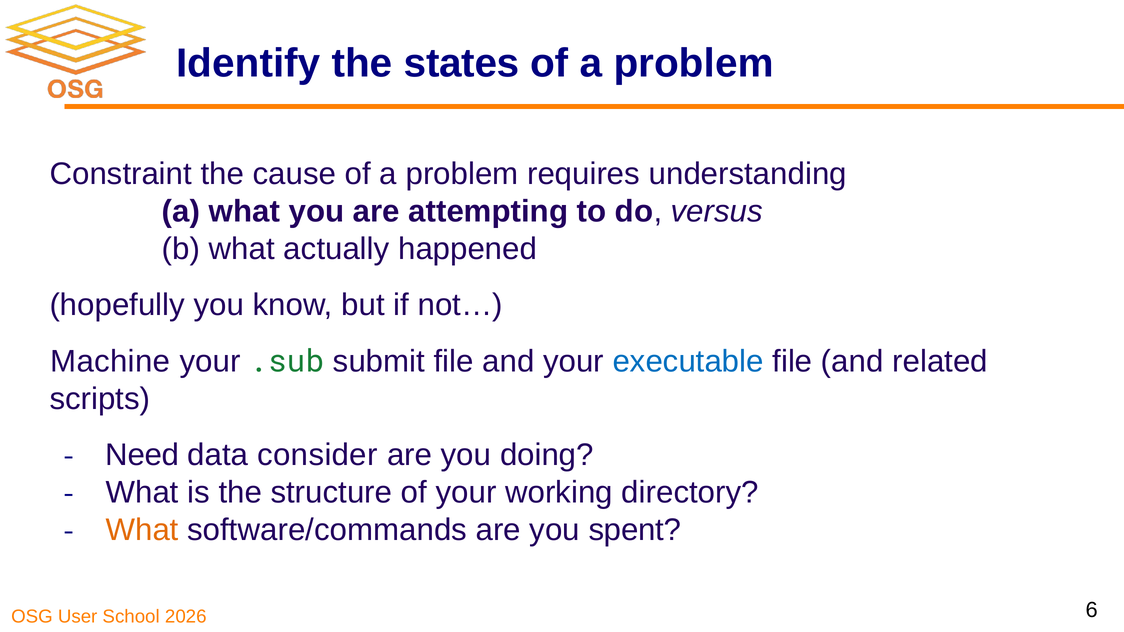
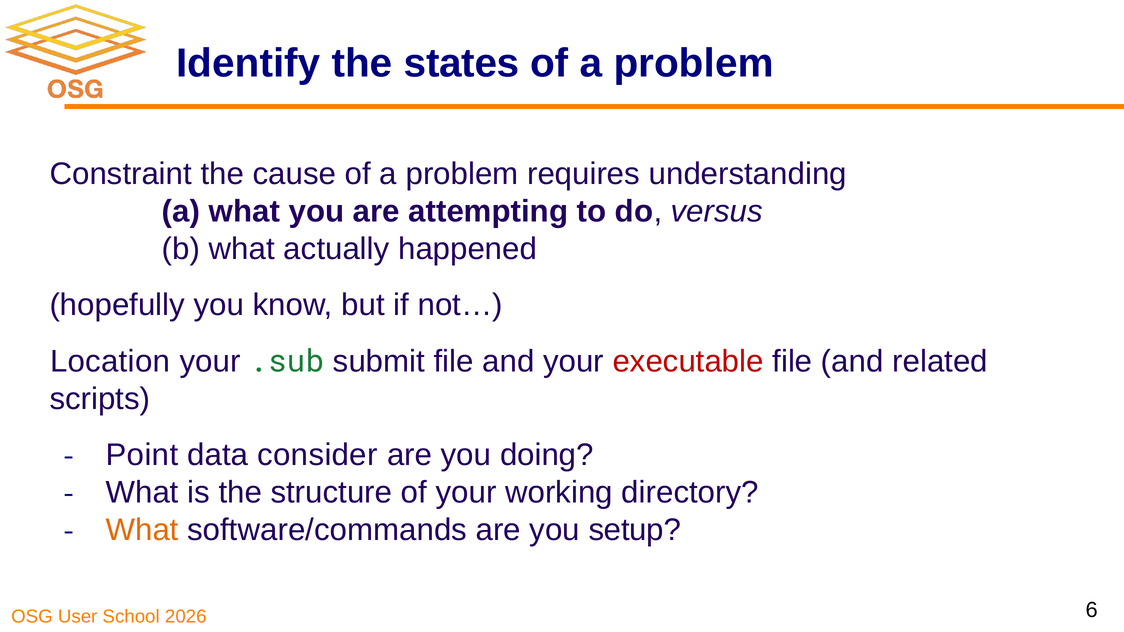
Machine: Machine -> Location
executable colour: blue -> red
Need: Need -> Point
spent: spent -> setup
